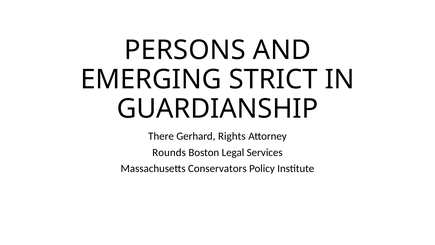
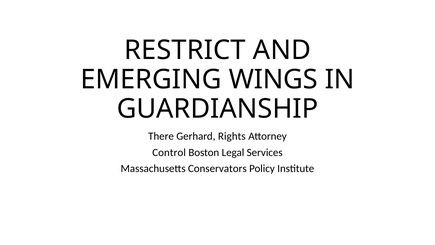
PERSONS: PERSONS -> RESTRICT
STRICT: STRICT -> WINGS
Rounds: Rounds -> Control
